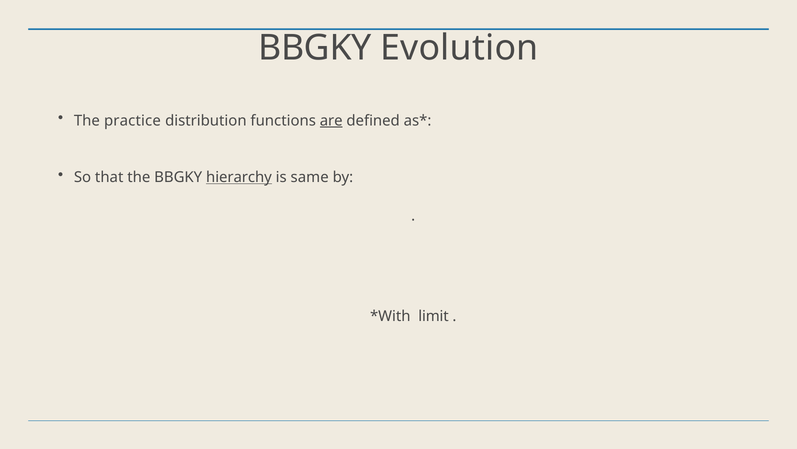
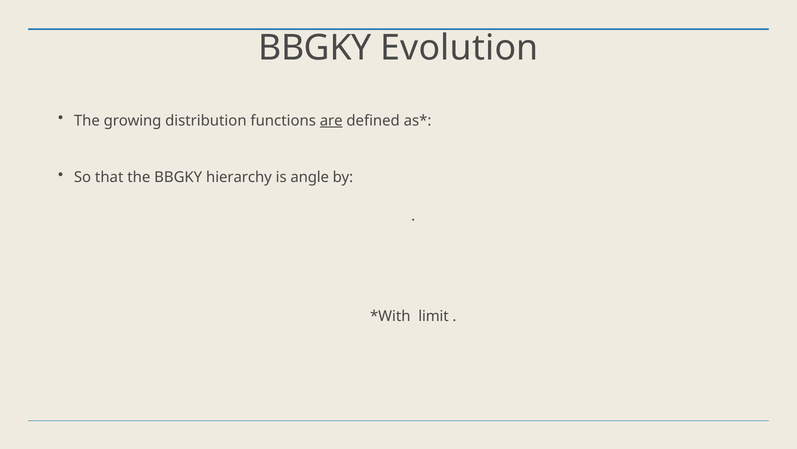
practice: practice -> growing
hierarchy underline: present -> none
same: same -> angle
